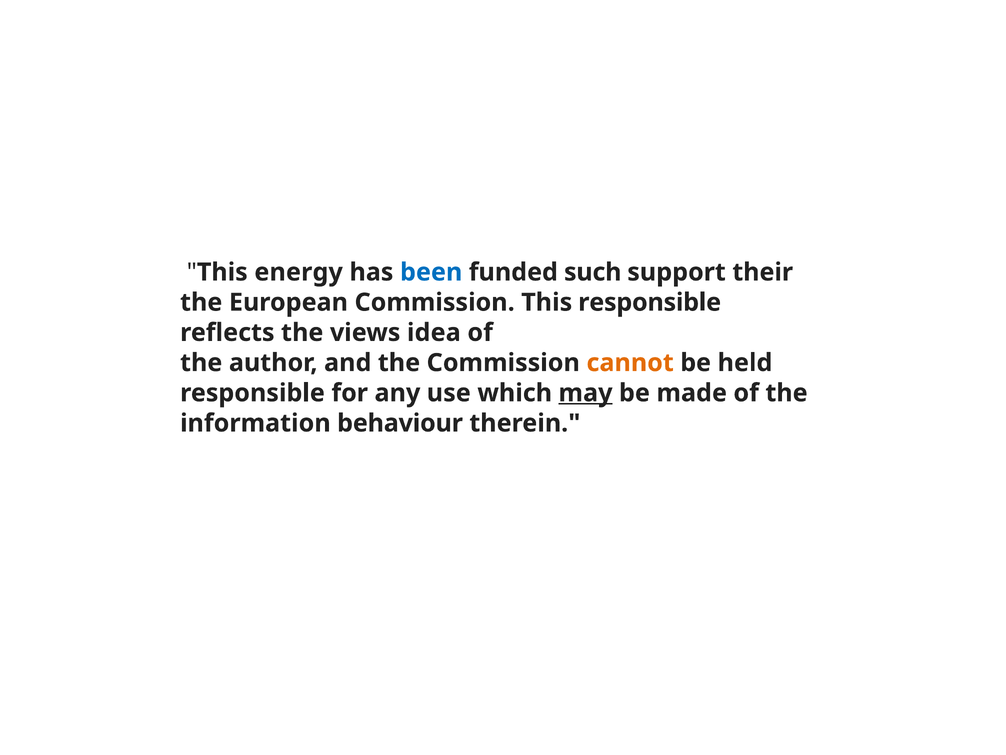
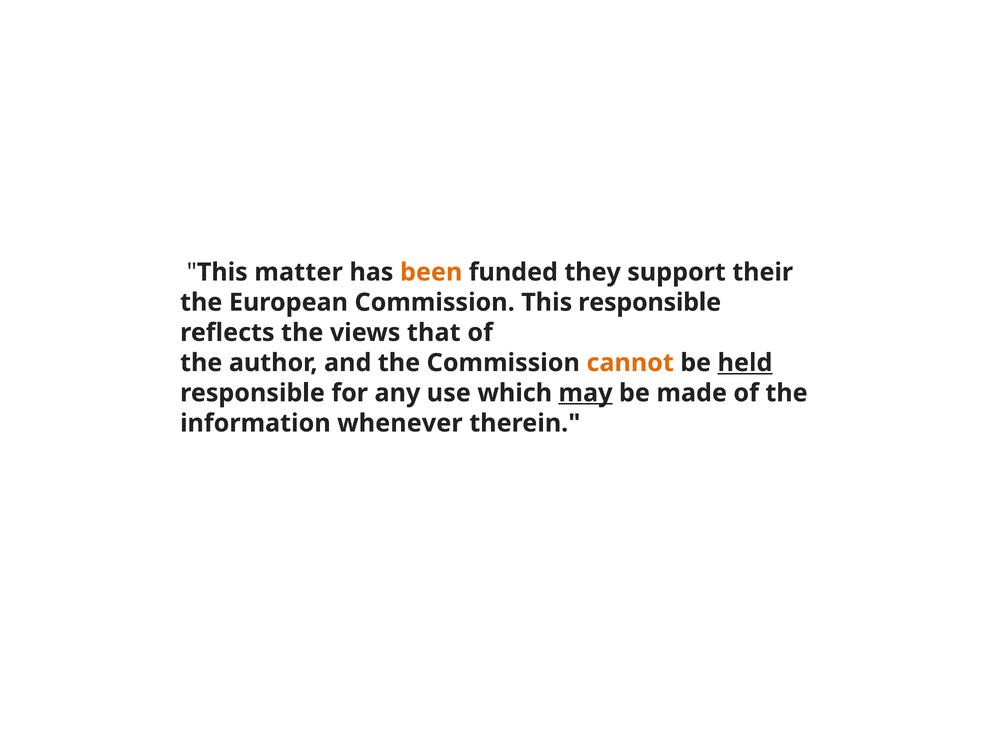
energy: energy -> matter
been colour: blue -> orange
such: such -> they
idea: idea -> that
held underline: none -> present
behaviour: behaviour -> whenever
